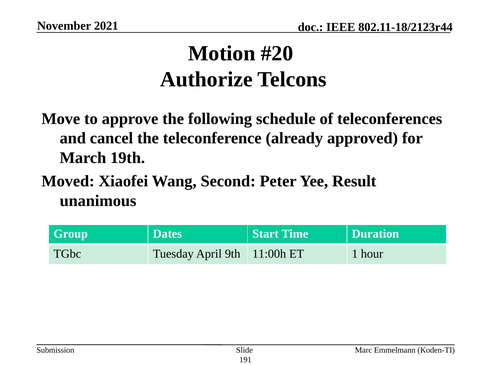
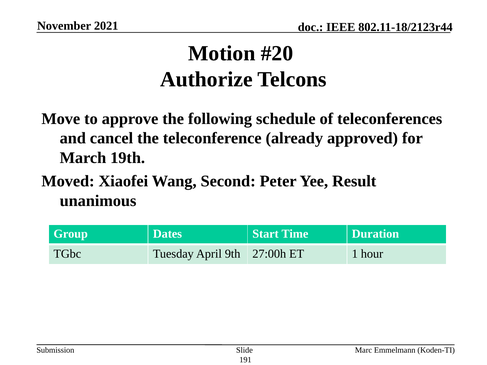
11:00h: 11:00h -> 27:00h
